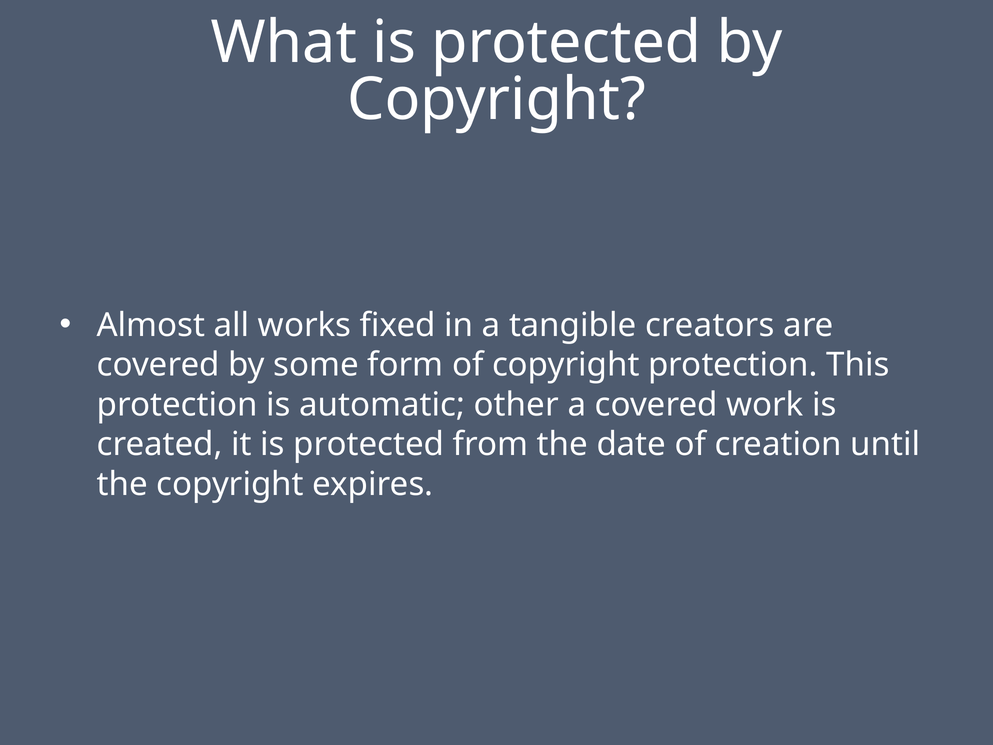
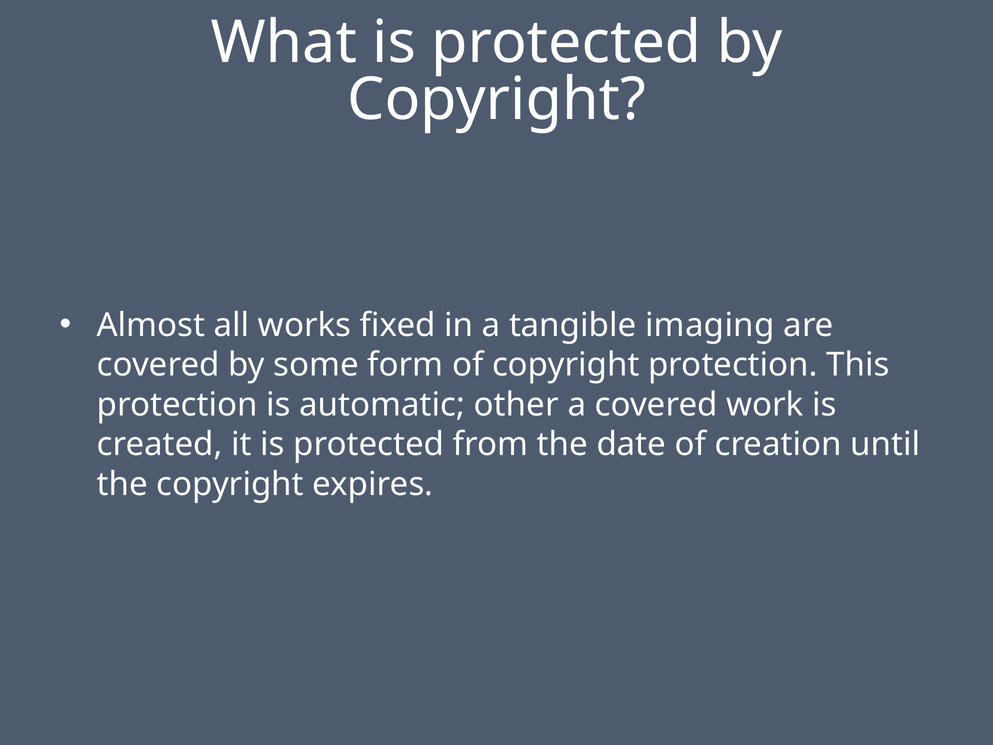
creators: creators -> imaging
